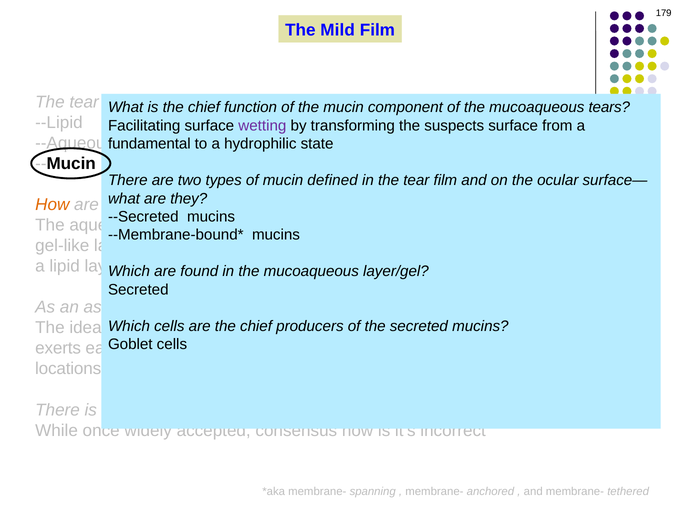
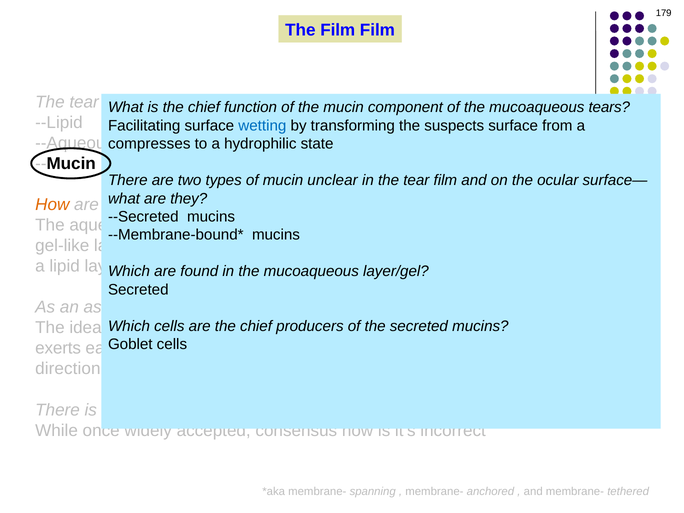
The Mild: Mild -> Film
wetting colour: purple -> blue
fundamental: fundamental -> compresses
defined: defined -> unclear
locations at (70, 369): locations -> direction
